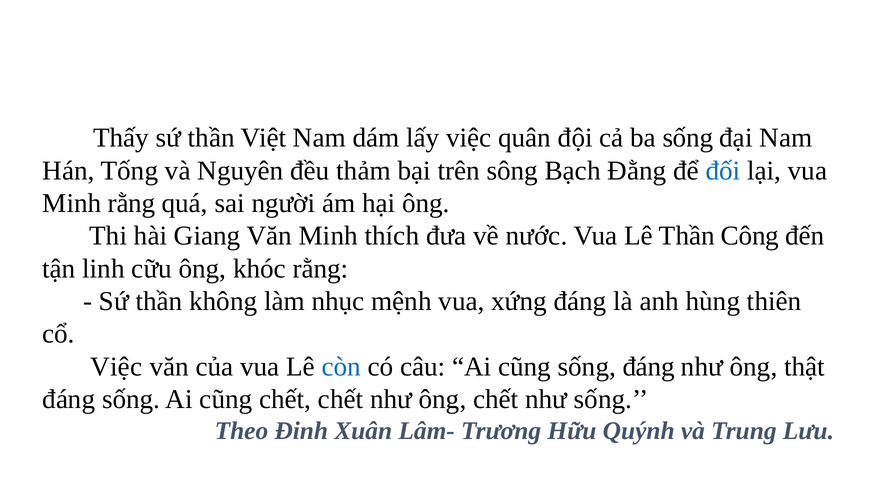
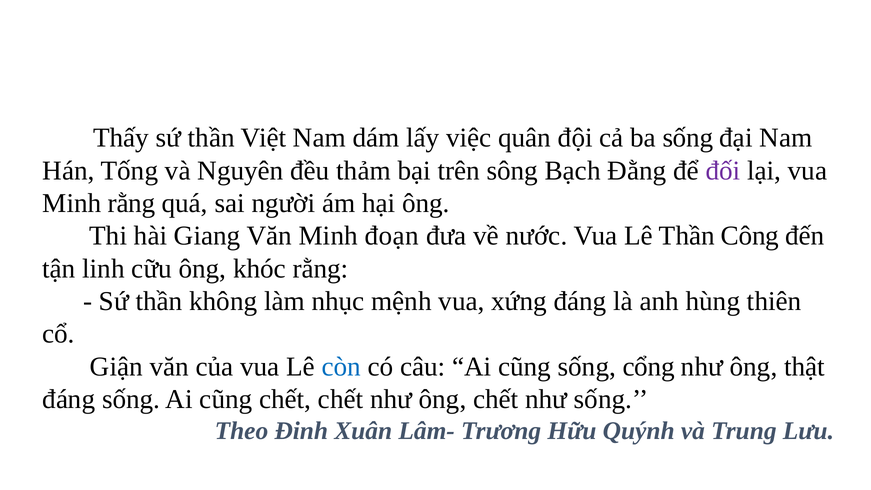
đối colour: blue -> purple
thích: thích -> đoạn
Việc at (116, 367): Việc -> Giận
sống đáng: đáng -> cổng
